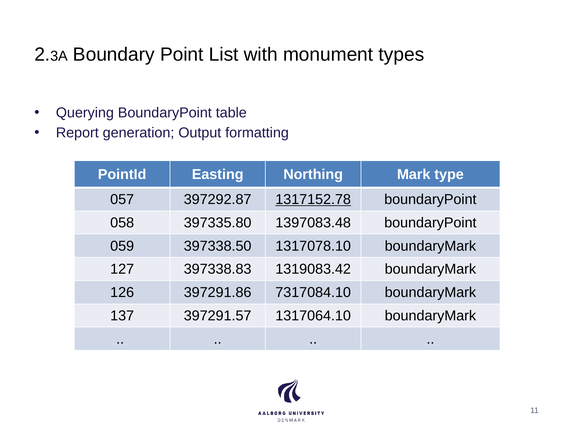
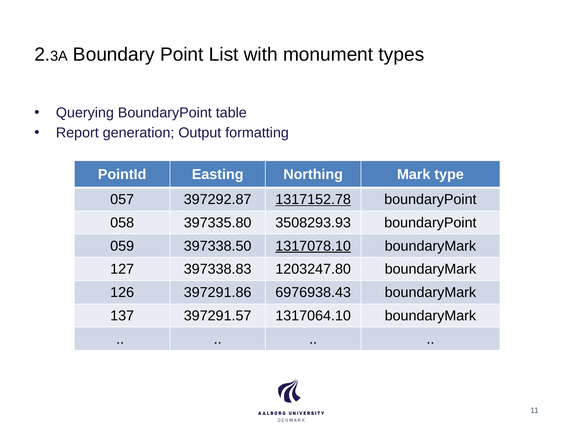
1397083.48: 1397083.48 -> 3508293.93
1317078.10 underline: none -> present
1319083.42: 1319083.42 -> 1203247.80
7317084.10: 7317084.10 -> 6976938.43
